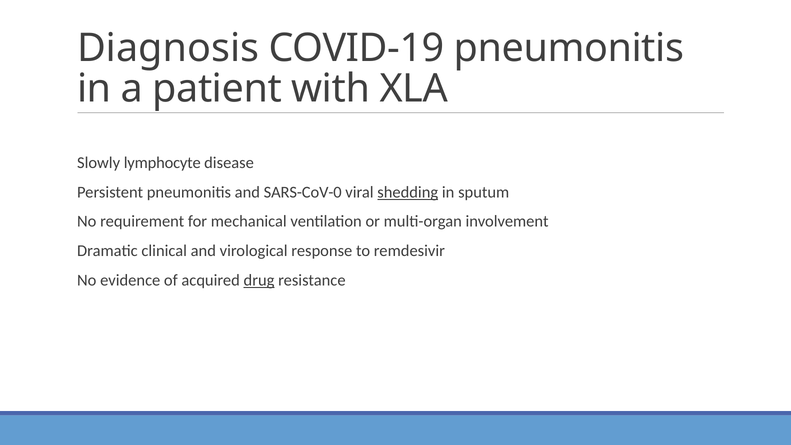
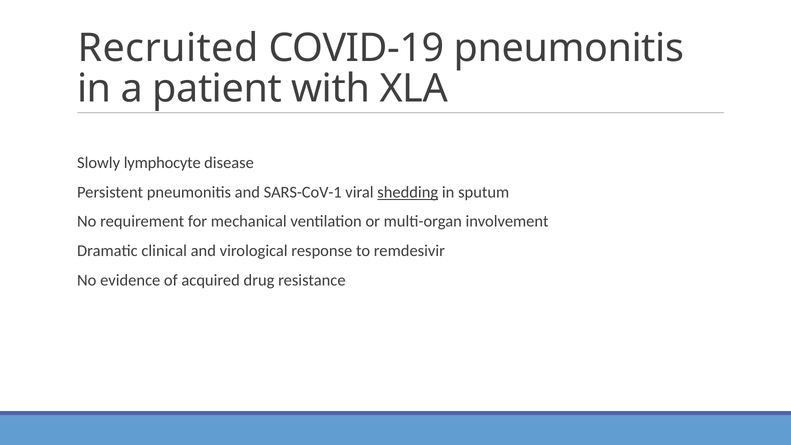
Diagnosis: Diagnosis -> Recruited
SARS-CoV-0: SARS-CoV-0 -> SARS-CoV-1
drug underline: present -> none
